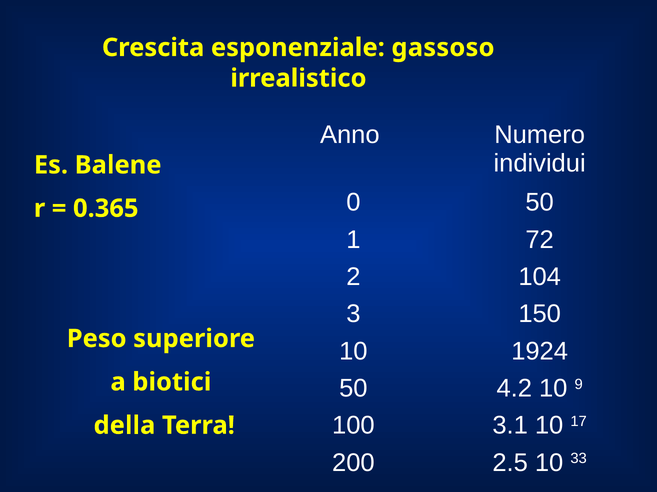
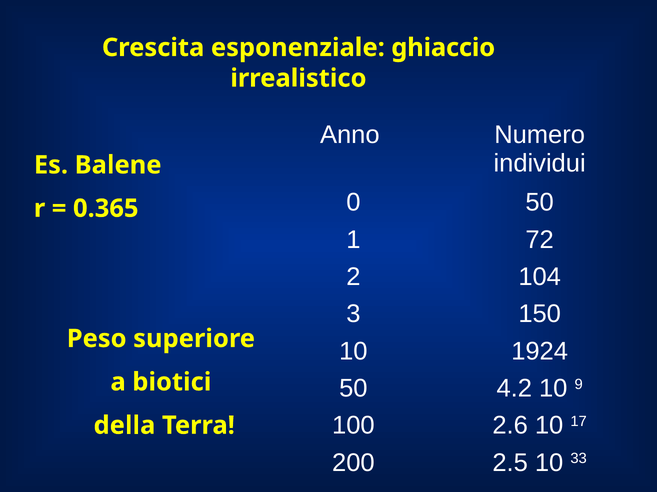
gassoso: gassoso -> ghiaccio
3.1: 3.1 -> 2.6
